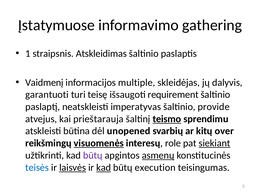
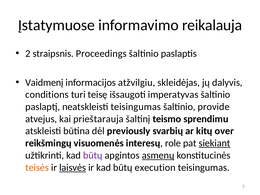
gathering: gathering -> reikalauja
1: 1 -> 2
Atskleidimas: Atskleidimas -> Proceedings
multiple: multiple -> atžvilgiu
garantuoti: garantuoti -> conditions
requirement: requirement -> imperatyvas
neatskleisti imperatyvas: imperatyvas -> teisingumas
teismo underline: present -> none
unopened: unopened -> previously
visuomenės underline: present -> none
teisės colour: blue -> orange
kad at (104, 167) underline: present -> none
